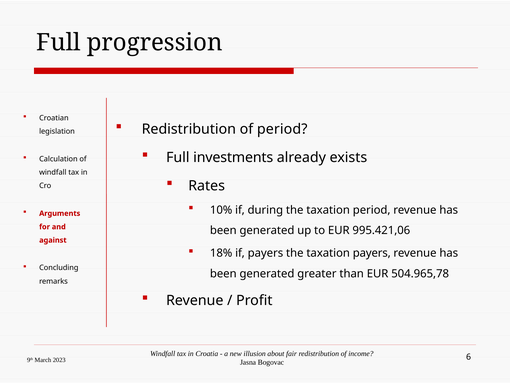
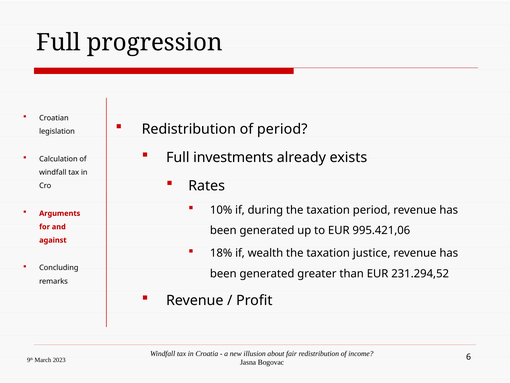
if payers: payers -> wealth
taxation payers: payers -> justice
504.965,78: 504.965,78 -> 231.294,52
